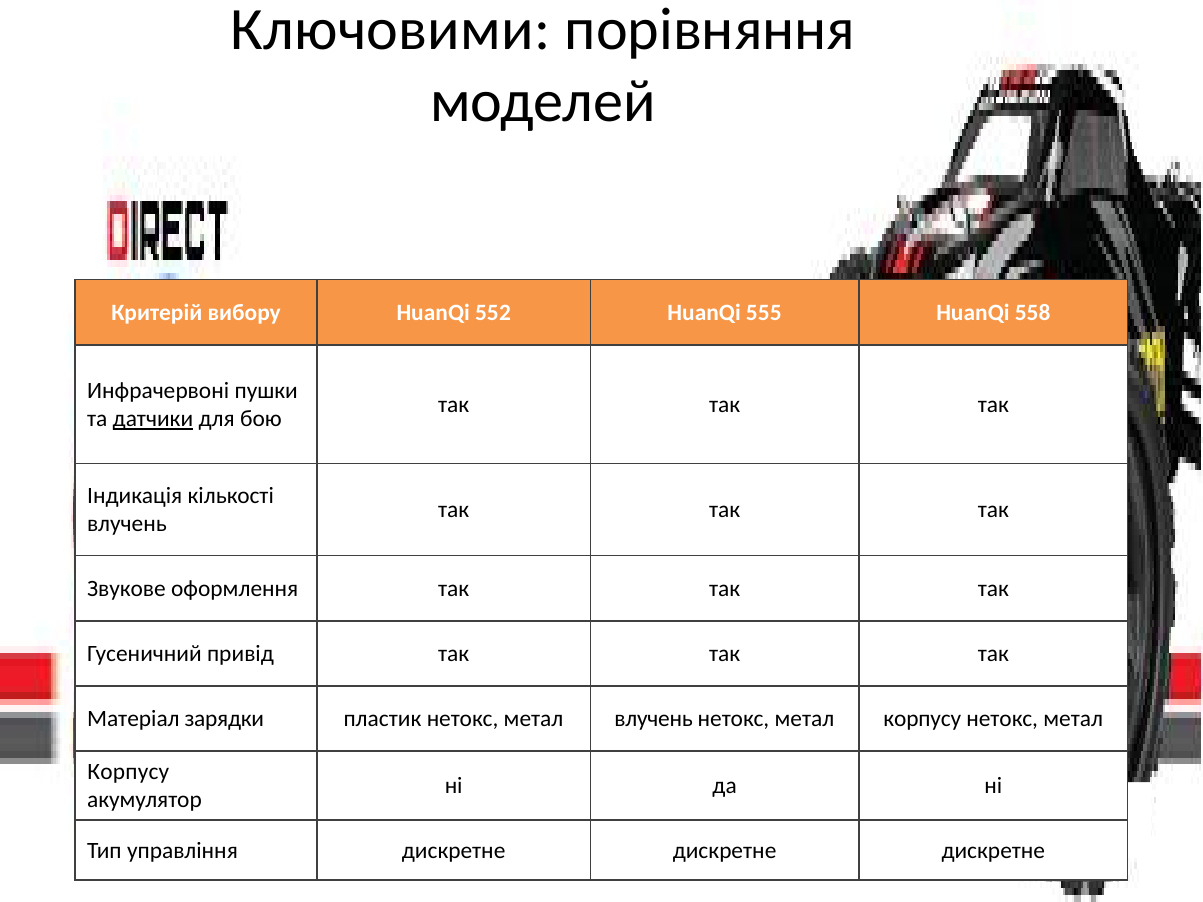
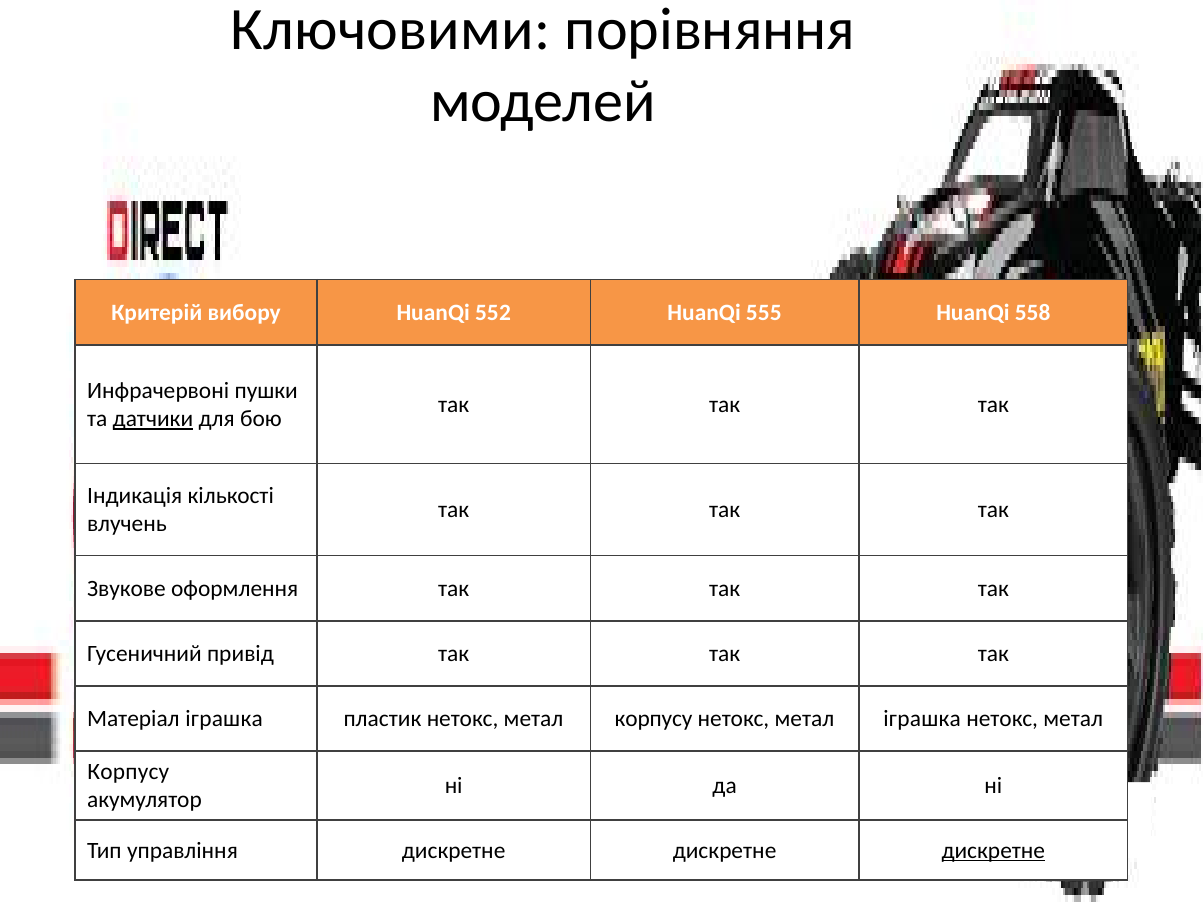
Матеріал зарядки: зарядки -> іграшка
пластик нетокс метал влучень: влучень -> корпусу
корпусу at (922, 719): корпусу -> іграшка
дискретне at (993, 851) underline: none -> present
